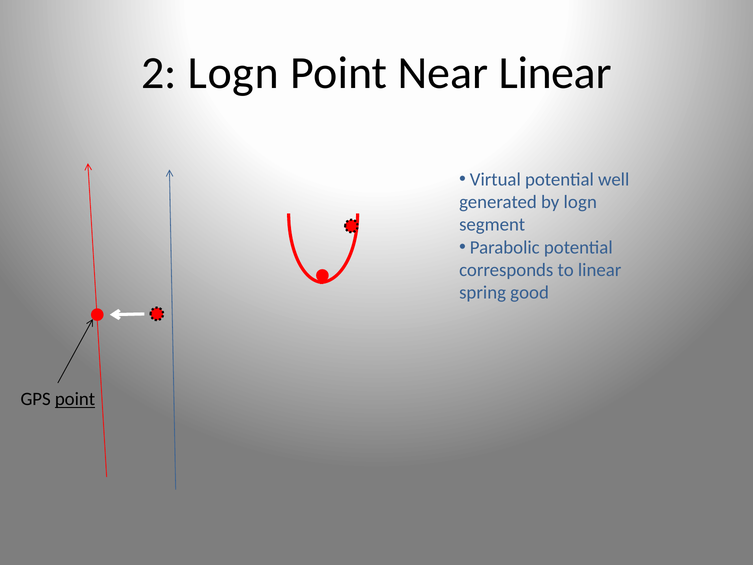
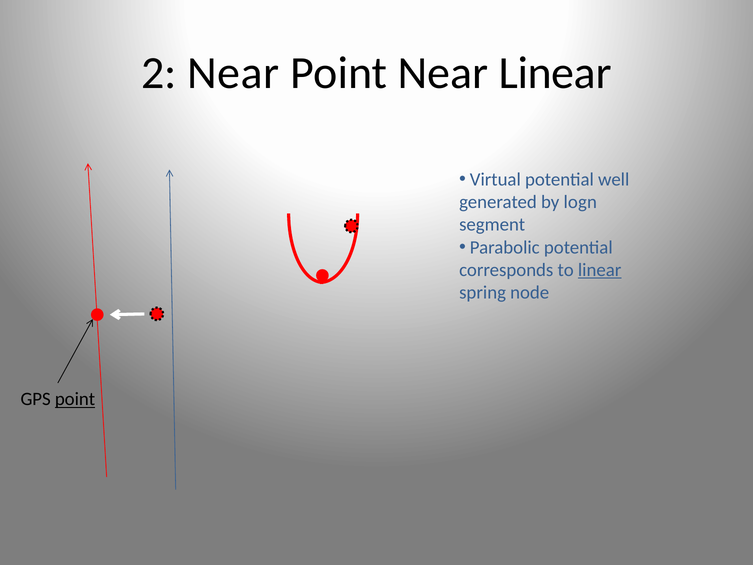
2 Logn: Logn -> Near
linear at (600, 270) underline: none -> present
good: good -> node
